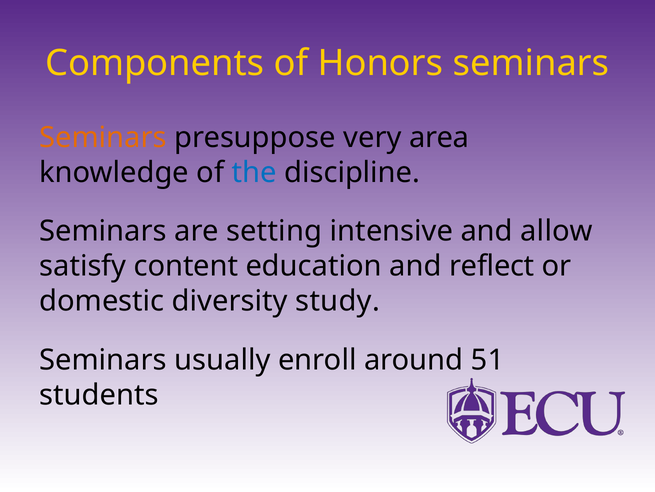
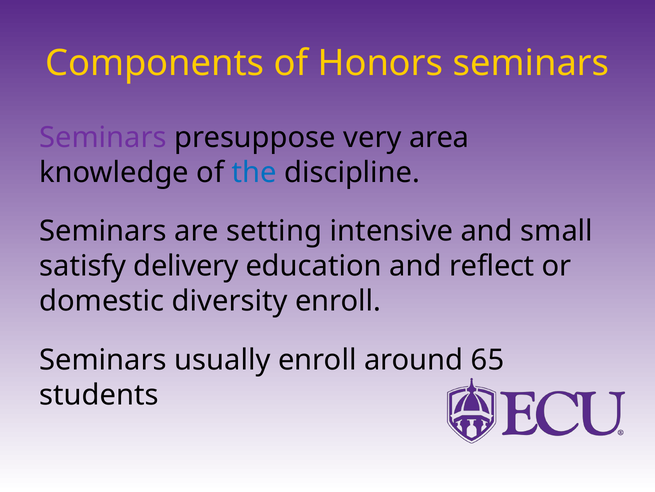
Seminars at (103, 137) colour: orange -> purple
allow: allow -> small
content: content -> delivery
diversity study: study -> enroll
51: 51 -> 65
